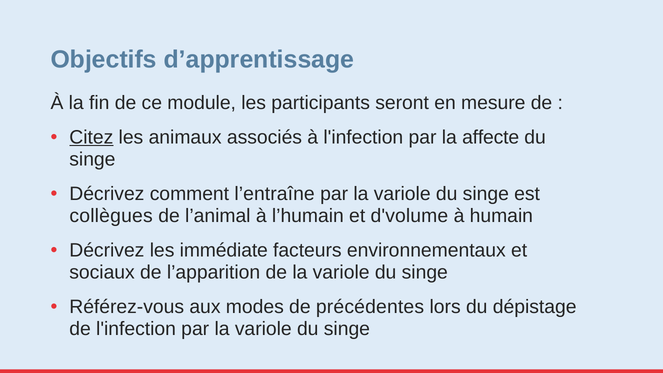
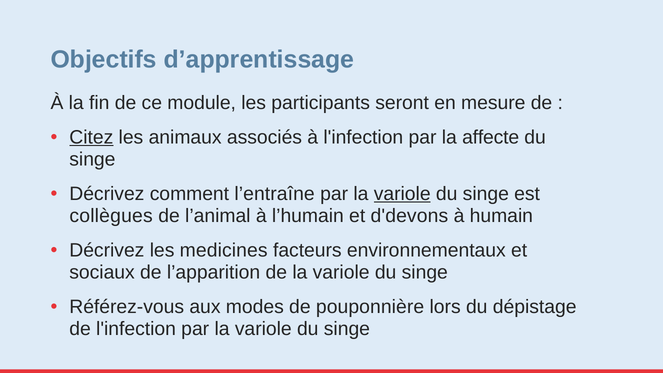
variole at (402, 194) underline: none -> present
d'volume: d'volume -> d'devons
immédiate: immédiate -> medicines
précédentes: précédentes -> pouponnière
